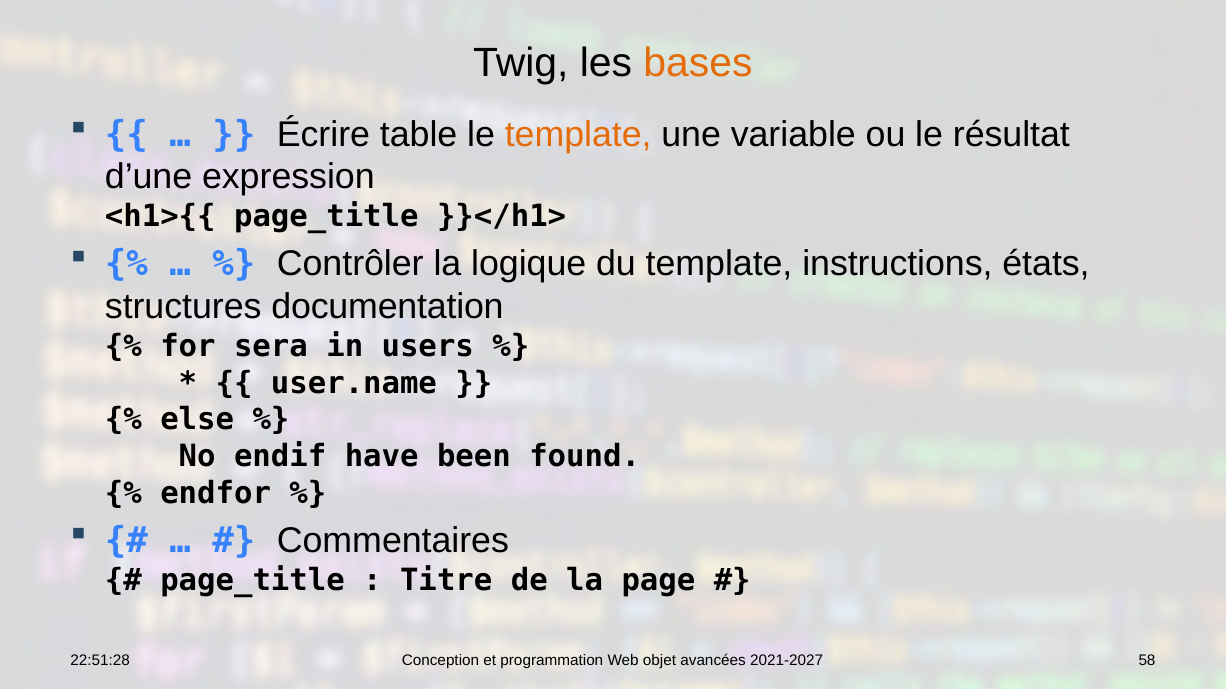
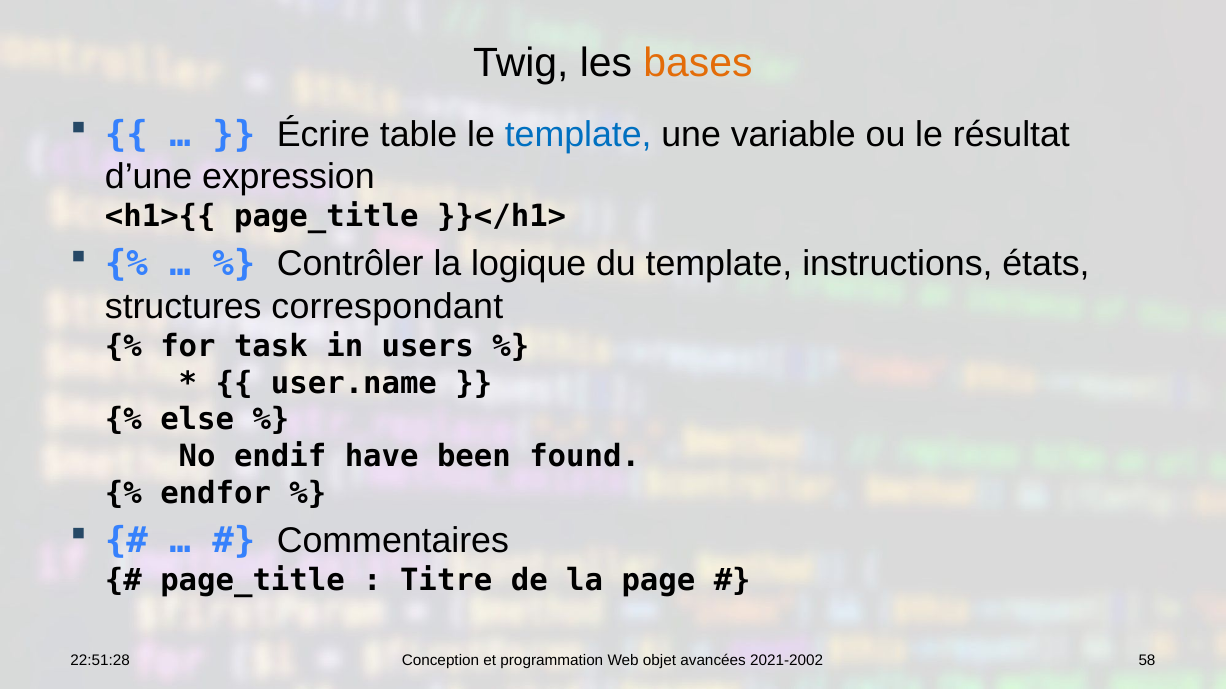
template at (578, 134) colour: orange -> blue
documentation: documentation -> correspondant
sera: sera -> task
2021-2027: 2021-2027 -> 2021-2002
